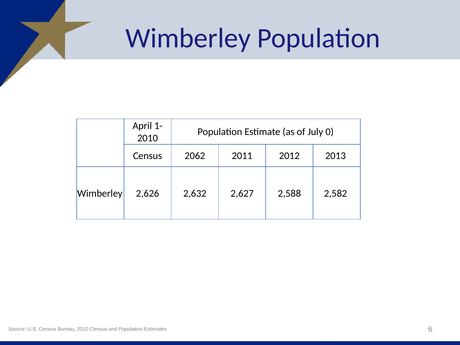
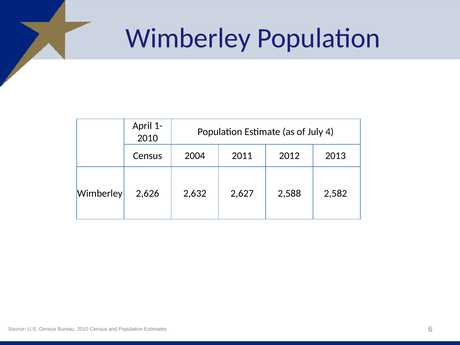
0: 0 -> 4
2062: 2062 -> 2004
